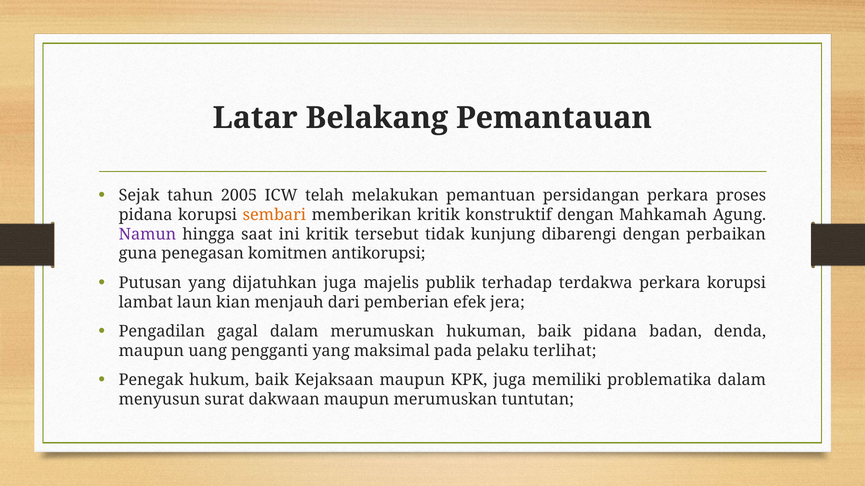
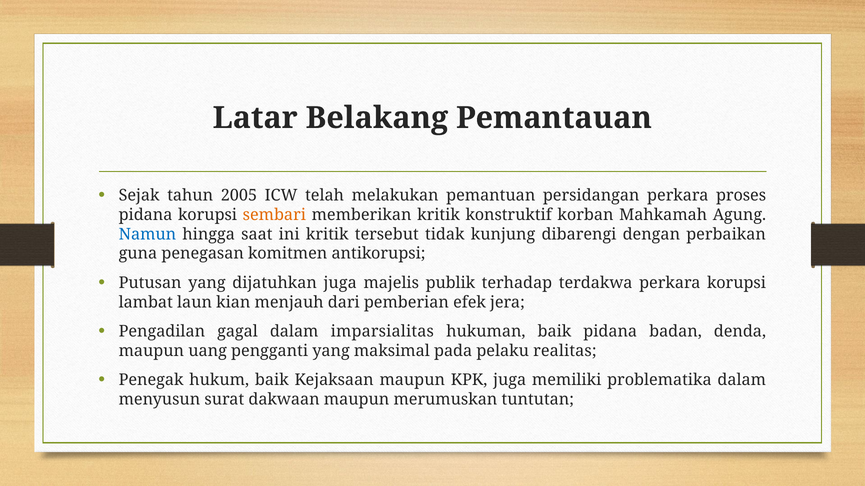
konstruktif dengan: dengan -> korban
Namun colour: purple -> blue
dalam merumuskan: merumuskan -> imparsialitas
terlihat: terlihat -> realitas
